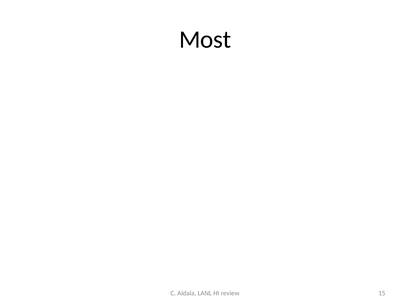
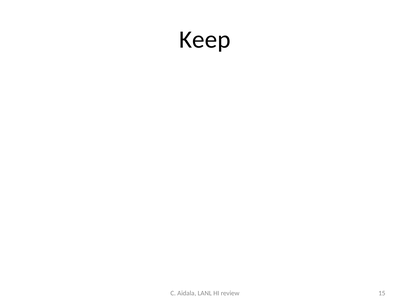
Most: Most -> Keep
